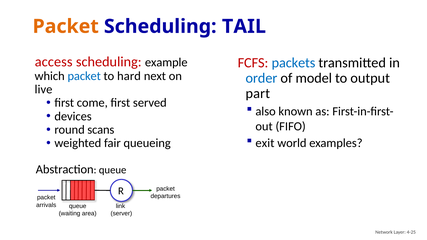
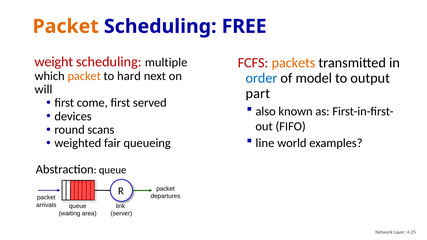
TAIL: TAIL -> FREE
access: access -> weight
example: example -> multiple
packets colour: blue -> orange
packet at (84, 76) colour: blue -> orange
live: live -> will
exit: exit -> line
